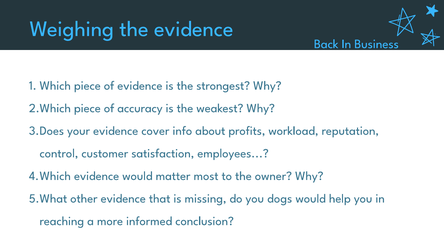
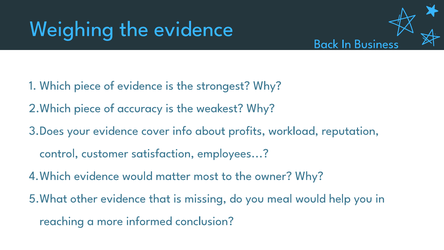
dogs: dogs -> meal
